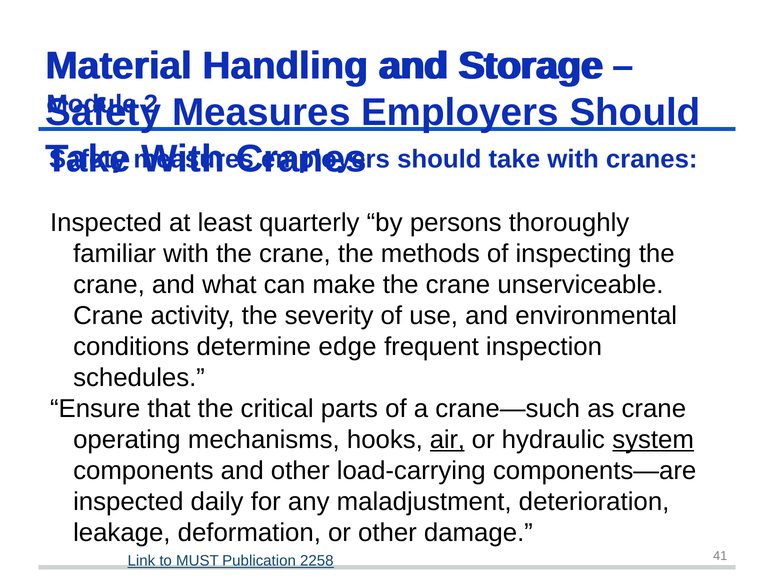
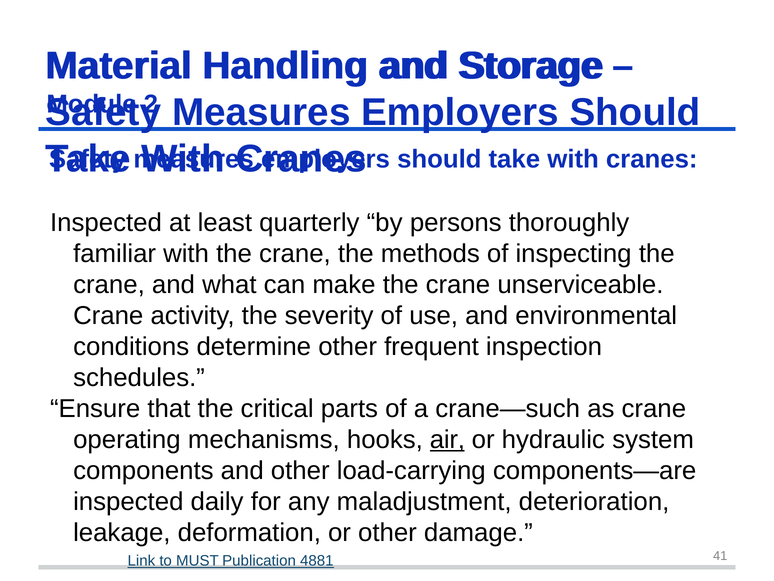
determine edge: edge -> other
system underline: present -> none
2258: 2258 -> 4881
